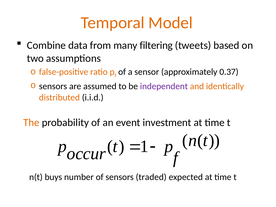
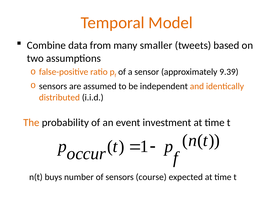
filtering: filtering -> smaller
0.37: 0.37 -> 9.39
independent colour: purple -> black
traded: traded -> course
